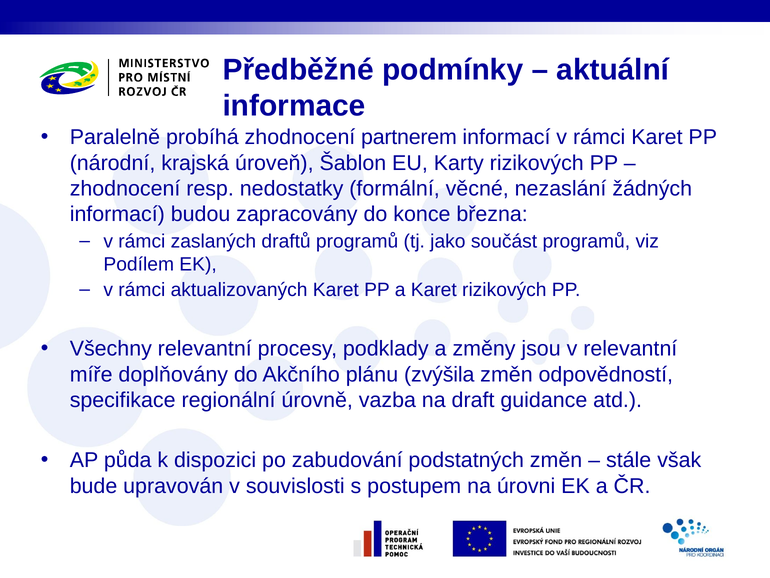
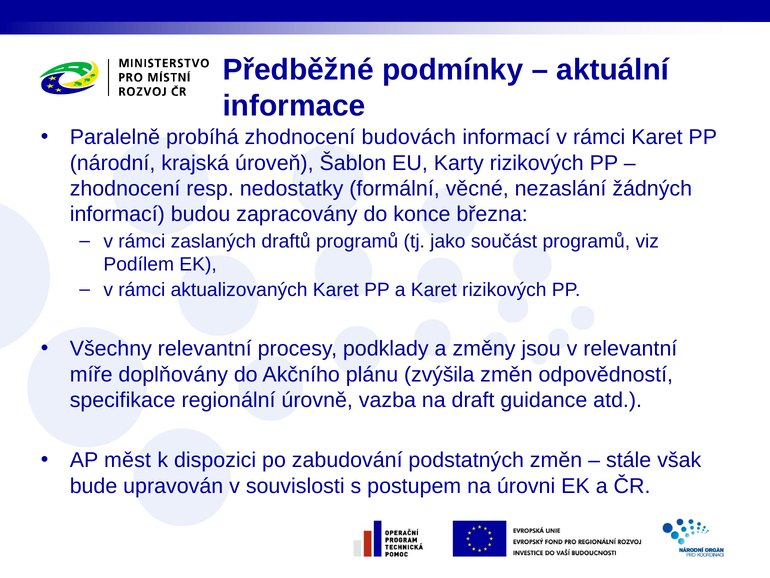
partnerem: partnerem -> budovách
půda: půda -> měst
